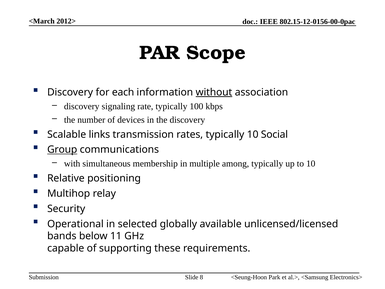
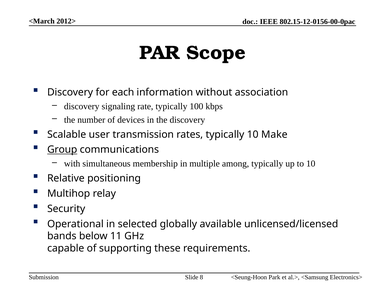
without underline: present -> none
links: links -> user
Social: Social -> Make
